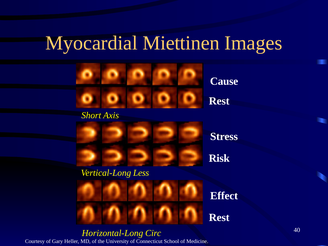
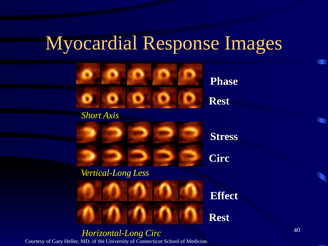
Miettinen: Miettinen -> Response
Cause: Cause -> Phase
Risk at (219, 158): Risk -> Circ
